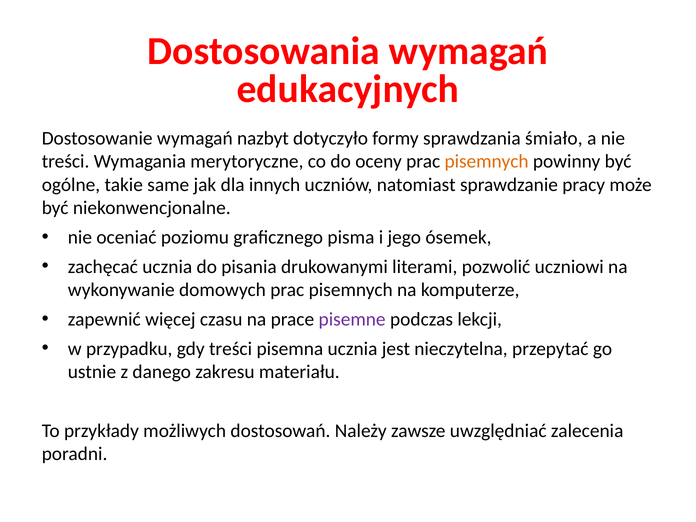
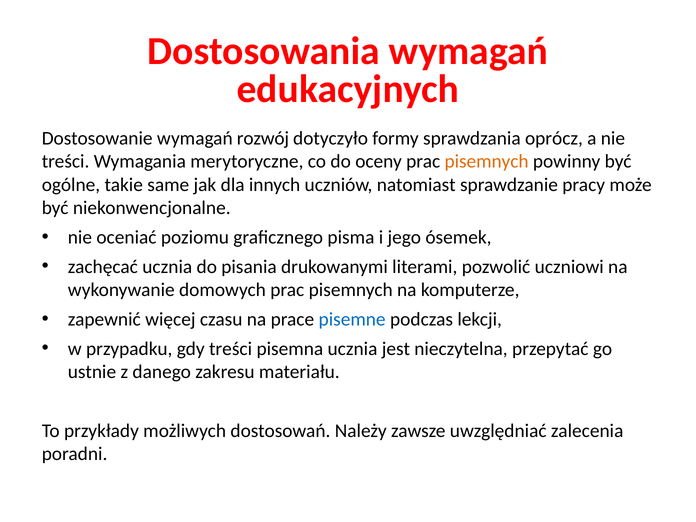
nazbyt: nazbyt -> rozwój
śmiało: śmiało -> oprócz
pisemne colour: purple -> blue
